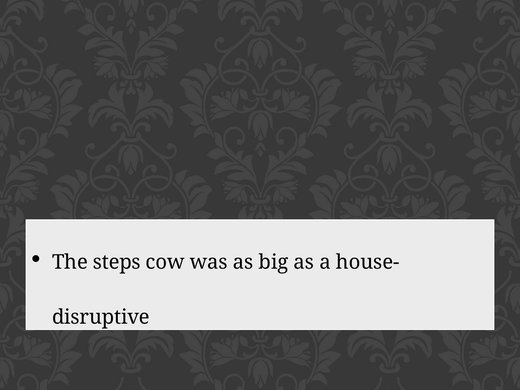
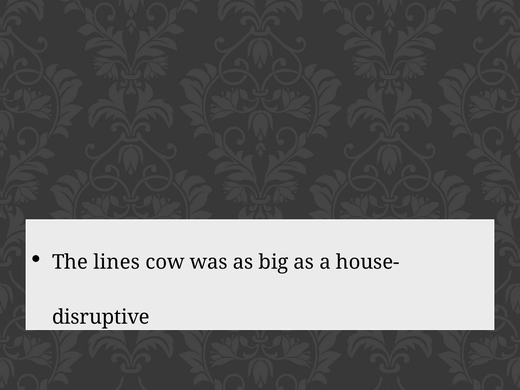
steps: steps -> lines
